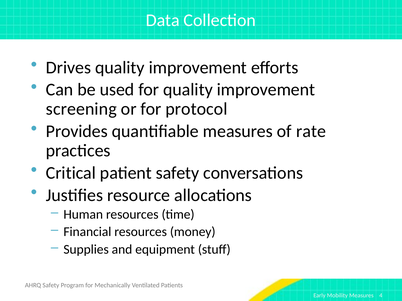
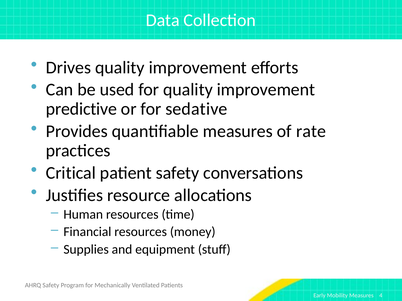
screening: screening -> predictive
protocol: protocol -> sedative
